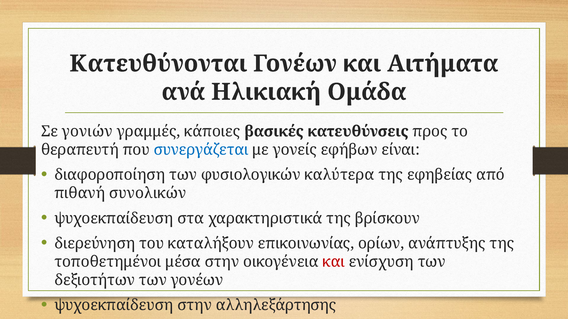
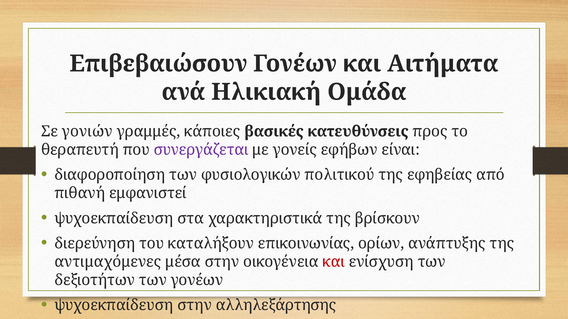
Κατευθύνονται: Κατευθύνονται -> Επιβεβαιώσουν
συνεργάζεται colour: blue -> purple
καλύτερα: καλύτερα -> πολιτικού
συνολικών: συνολικών -> εμφανιστεί
τοποθετημένοι: τοποθετημένοι -> αντιμαχόμενες
